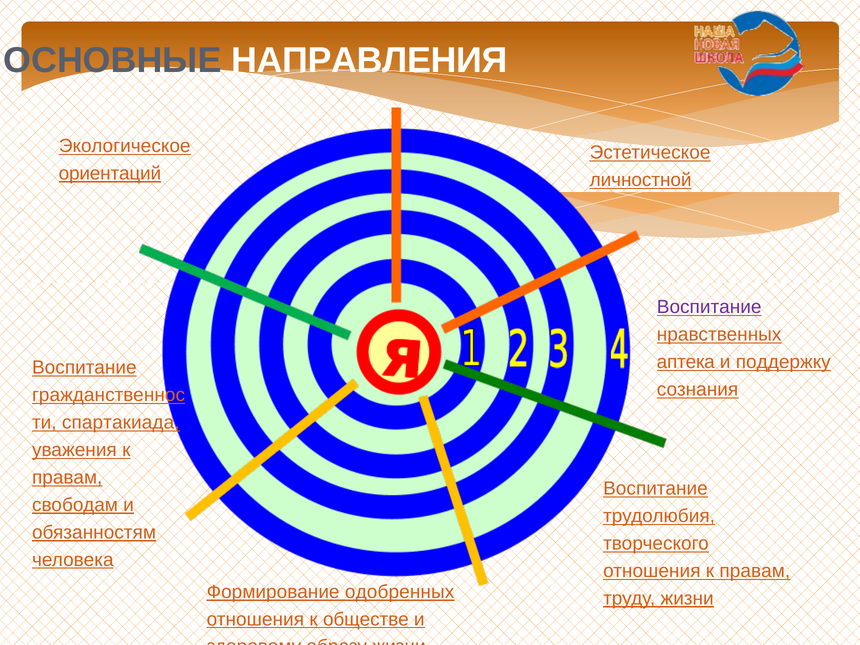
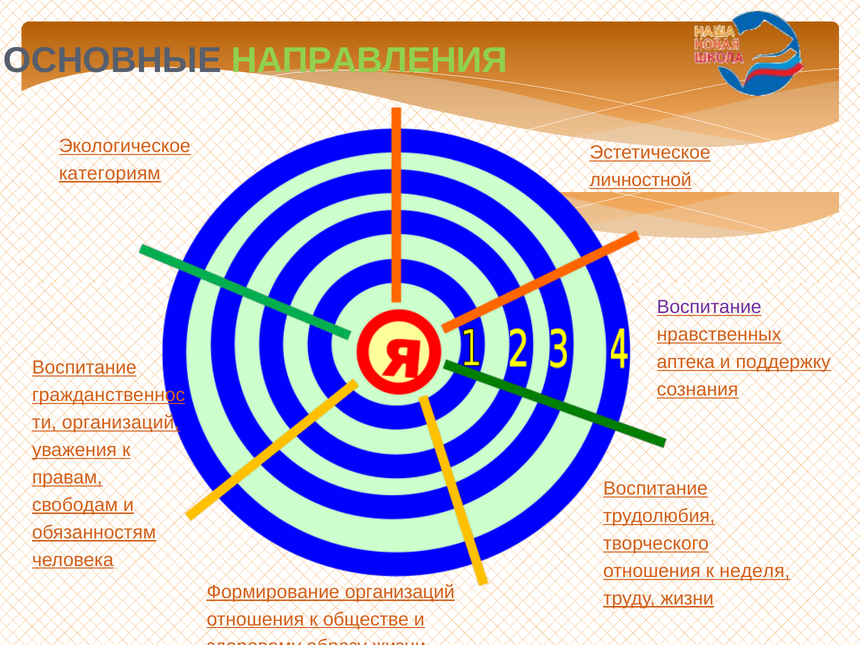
НАПРАВЛЕНИЯ colour: white -> light green
ориентаций: ориентаций -> категориям
спартакиада at (121, 422): спартакиада -> организаций
отношения к правам: правам -> неделя
Формирование одобренных: одобренных -> организаций
